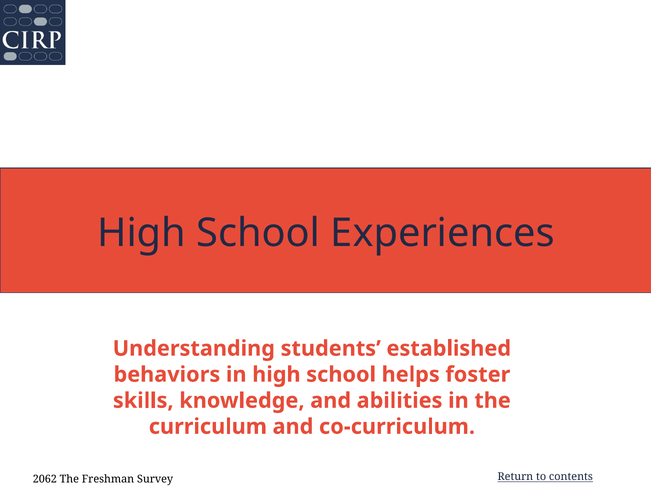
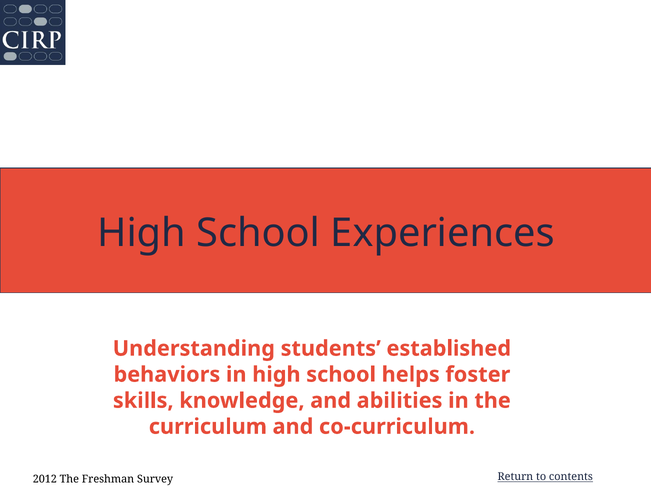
2062: 2062 -> 2012
